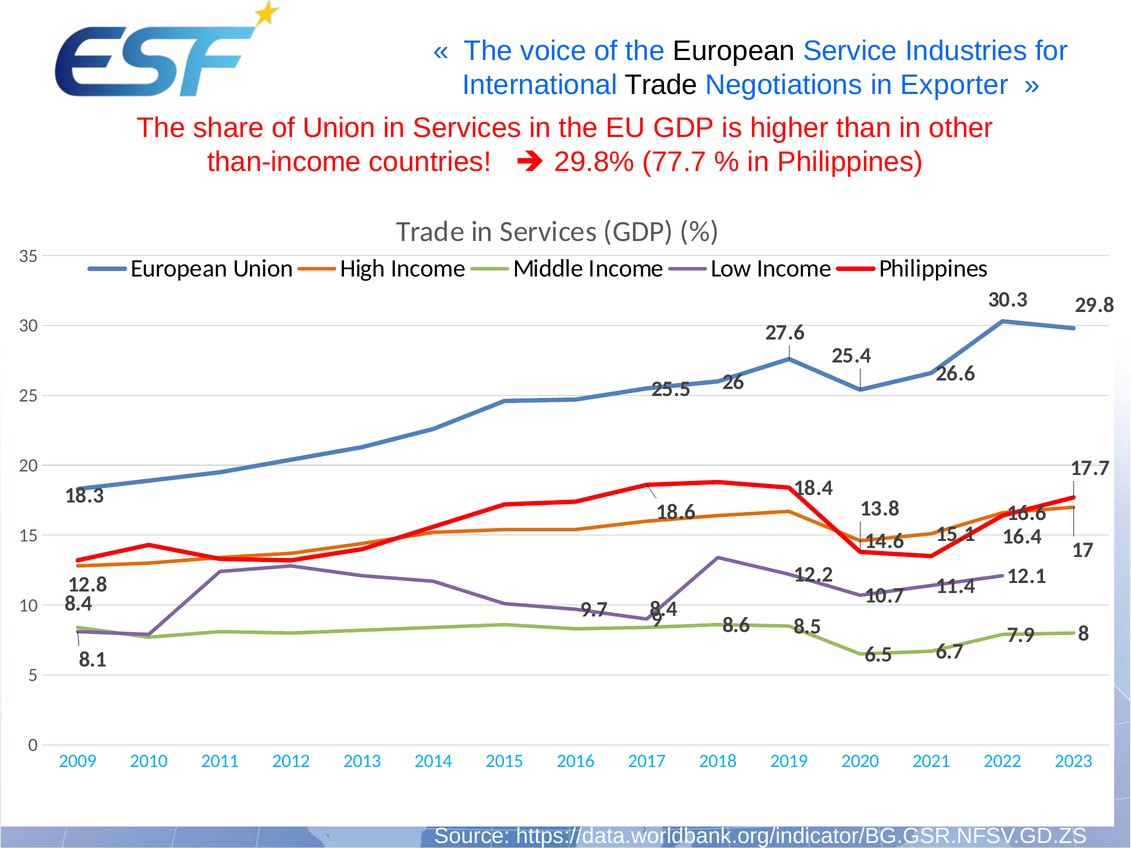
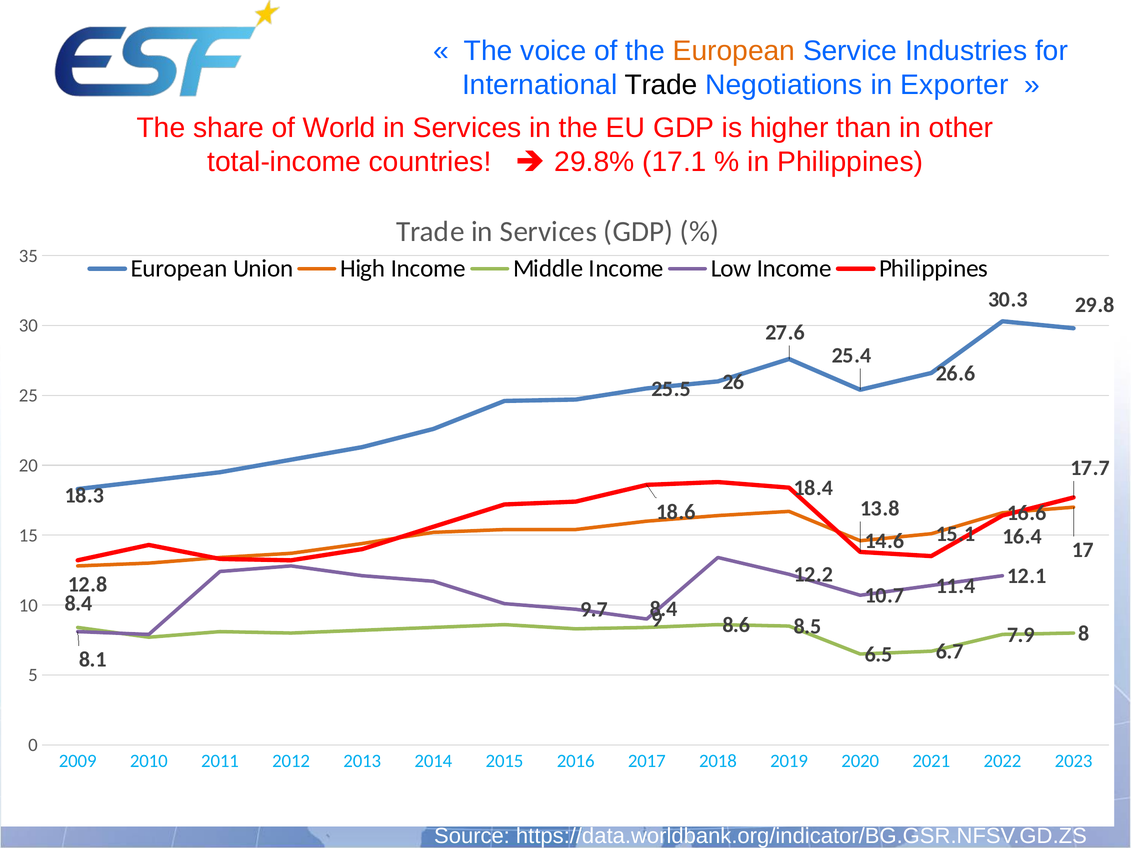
European at (734, 51) colour: black -> orange
of Union: Union -> World
than-income: than-income -> total-income
77.7: 77.7 -> 17.1
